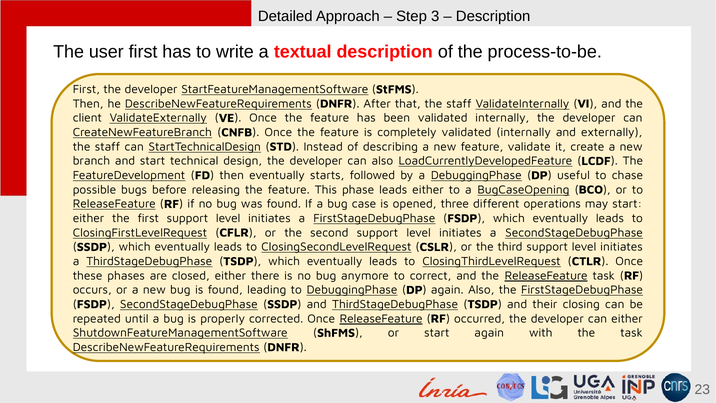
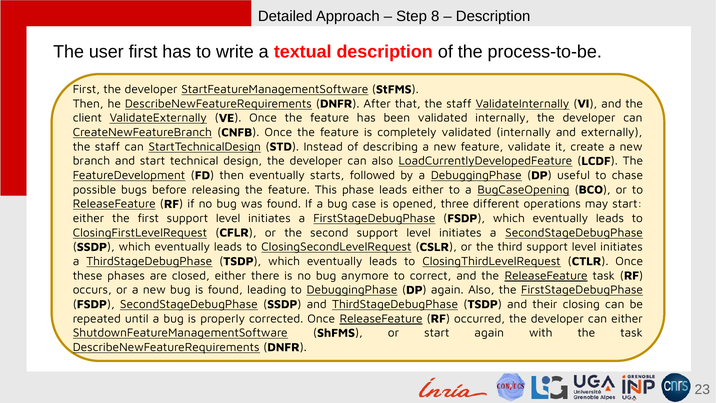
3: 3 -> 8
